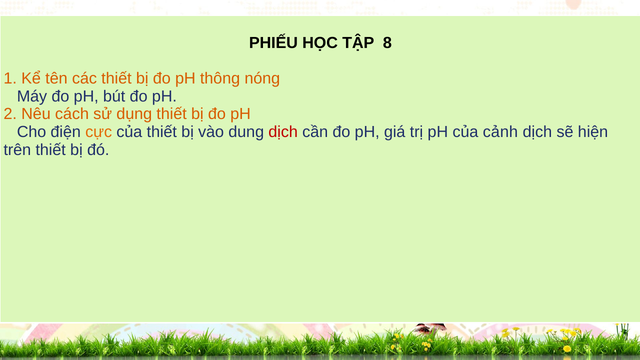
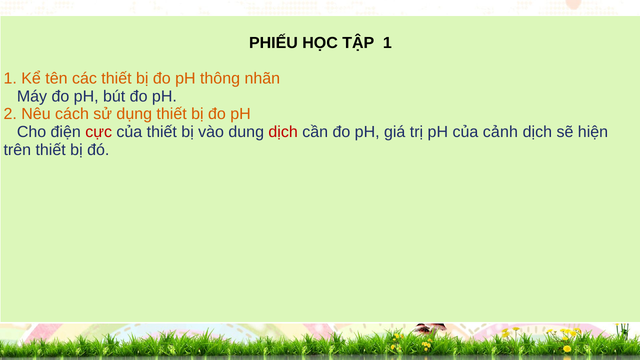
TẬP 8: 8 -> 1
nóng: nóng -> nhãn
cực colour: orange -> red
